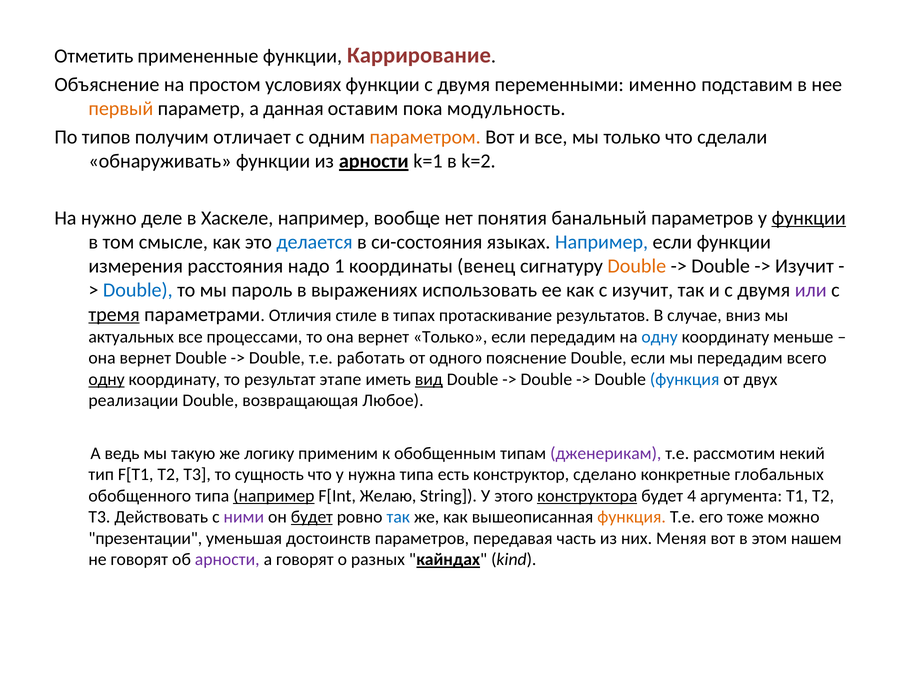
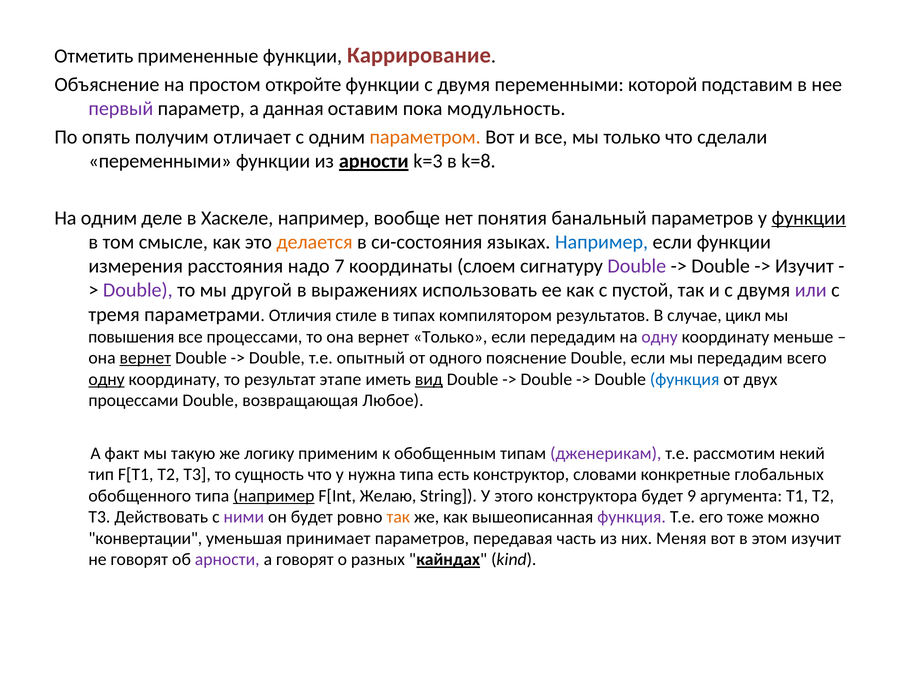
условиях: условиях -> откройте
именно: именно -> которой
первый colour: orange -> purple
типов: типов -> опять
обнаруживать at (160, 161): обнаруживать -> переменными
k=1: k=1 -> k=3
k=2: k=2 -> k=8
На нужно: нужно -> одним
делается colour: blue -> orange
1: 1 -> 7
венец: венец -> слоем
Double at (637, 266) colour: orange -> purple
Double at (138, 290) colour: blue -> purple
пароль: пароль -> другой
с изучит: изучит -> пустой
тремя underline: present -> none
протаскивание: протаскивание -> компилятором
вниз: вниз -> цикл
актуальных: актуальных -> повышения
одну at (660, 337) colour: blue -> purple
вернет at (145, 358) underline: none -> present
работать: работать -> опытный
реализации at (133, 401): реализации -> процессами
ведь: ведь -> факт
сделано: сделано -> словами
конструктора underline: present -> none
4: 4 -> 9
будет at (312, 517) underline: present -> none
так at (398, 517) colour: blue -> orange
функция at (632, 517) colour: orange -> purple
презентации: презентации -> конвертации
достоинств: достоинств -> принимает
этом нашем: нашем -> изучит
